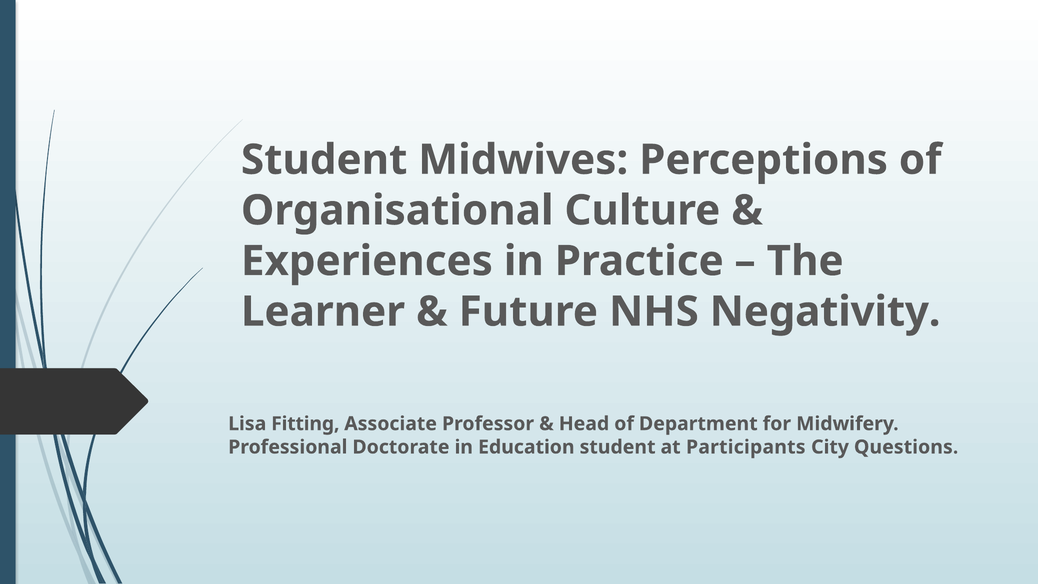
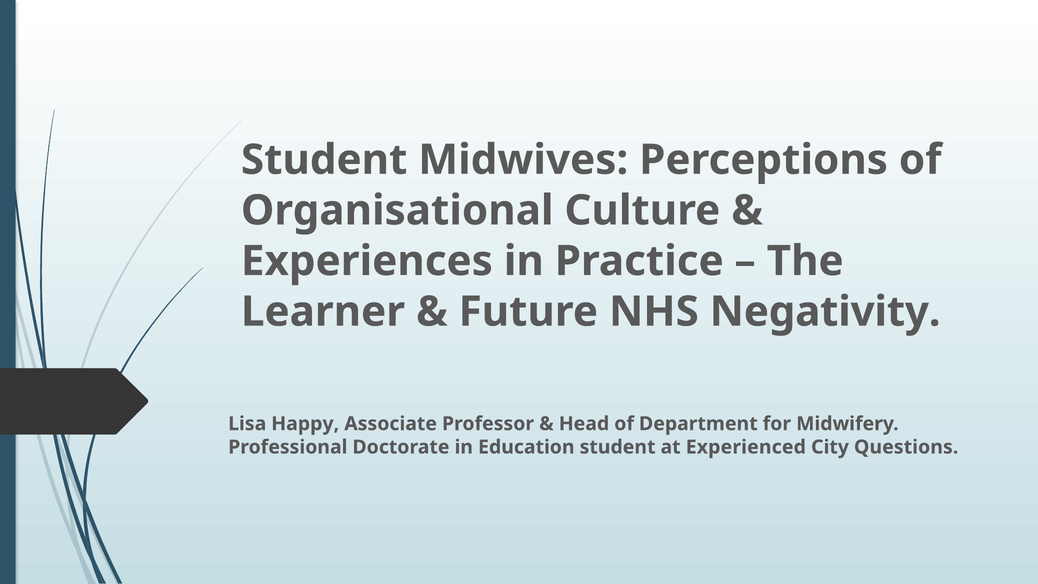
Fitting: Fitting -> Happy
Participants: Participants -> Experienced
